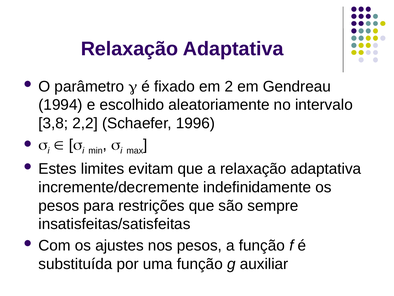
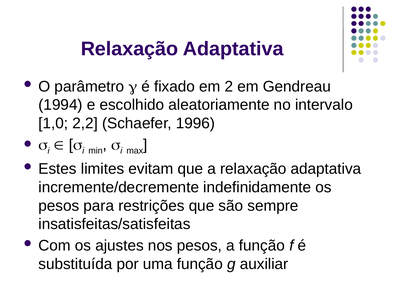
3,8: 3,8 -> 1,0
